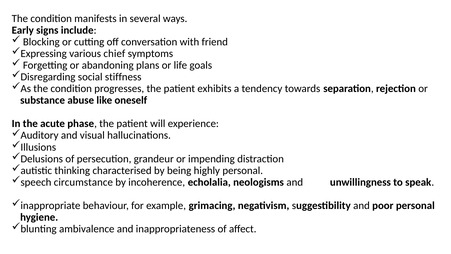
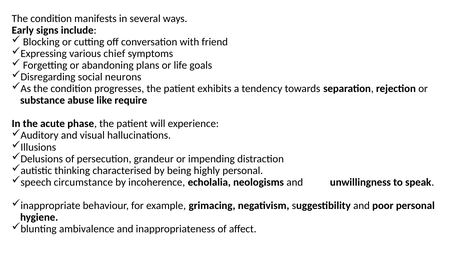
stiffness: stiffness -> neurons
oneself: oneself -> require
